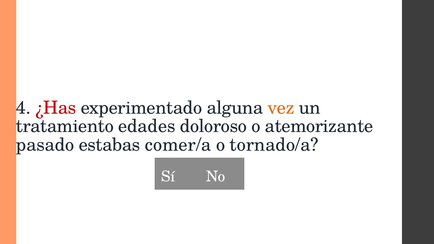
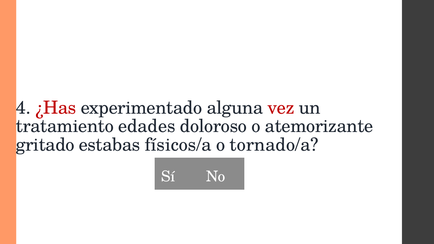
vez colour: orange -> red
pasado: pasado -> gritado
comer/a: comer/a -> físicos/a
